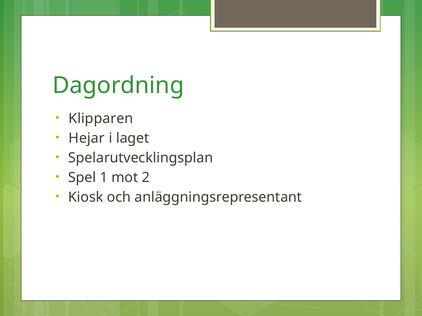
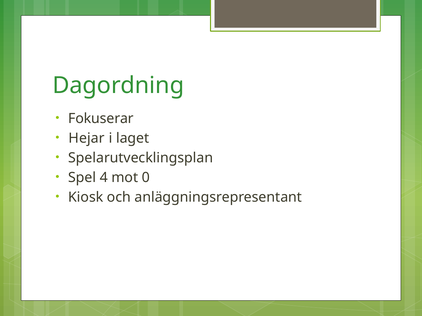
Klipparen: Klipparen -> Fokuserar
1: 1 -> 4
2: 2 -> 0
